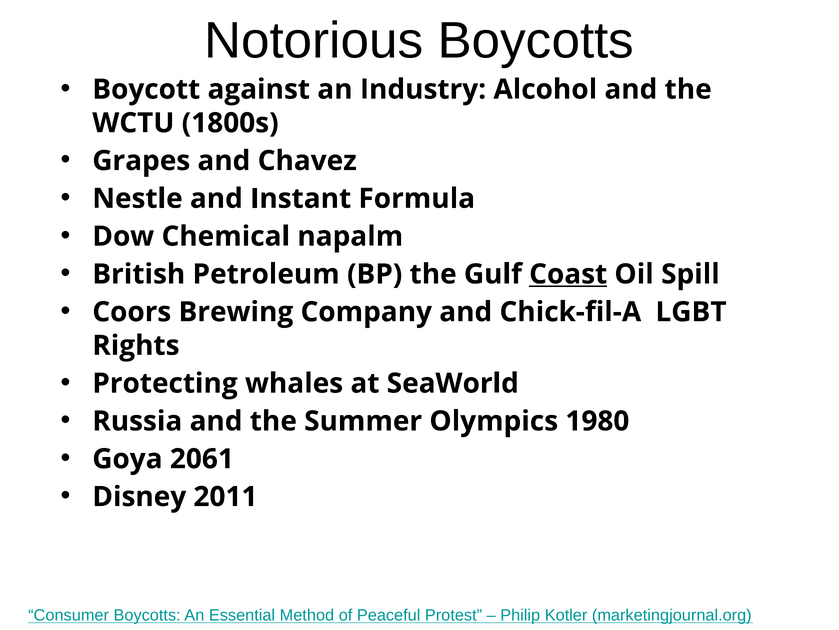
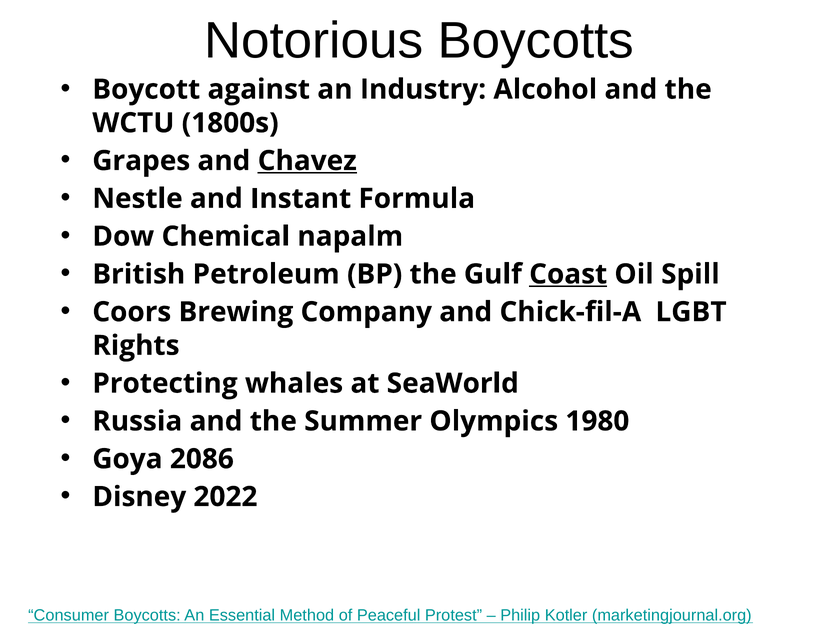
Chavez underline: none -> present
2061: 2061 -> 2086
2011: 2011 -> 2022
